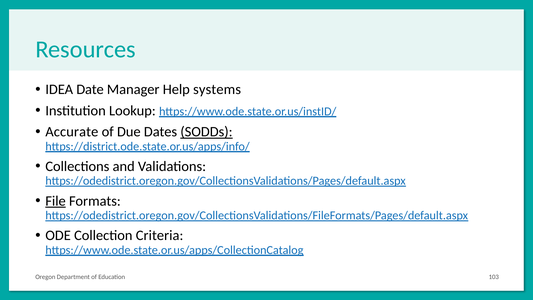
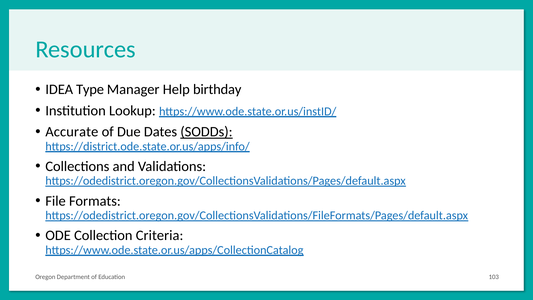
Date: Date -> Type
systems: systems -> birthday
File underline: present -> none
